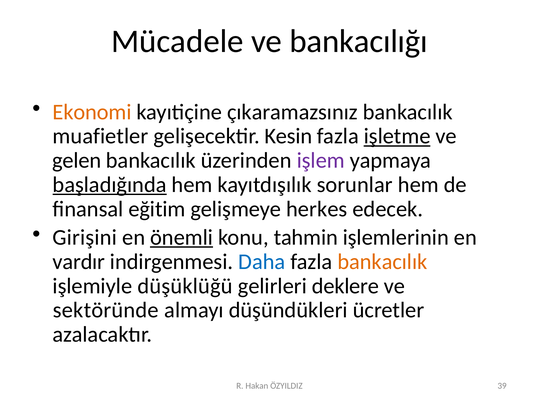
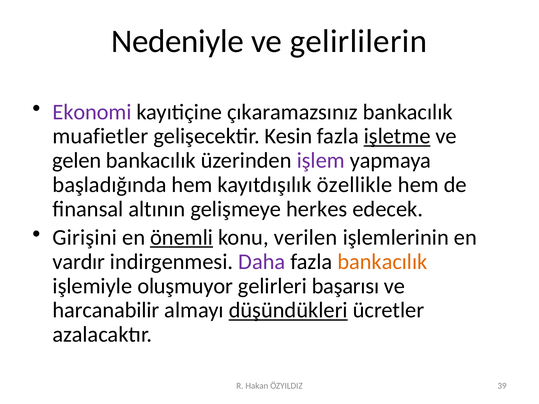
Mücadele: Mücadele -> Nedeniyle
bankacılığı: bankacılığı -> gelirlilerin
Ekonomi colour: orange -> purple
başladığında underline: present -> none
sorunlar: sorunlar -> özellikle
eğitim: eğitim -> altının
tahmin: tahmin -> verilen
Daha colour: blue -> purple
düşüklüğü: düşüklüğü -> oluşmuyor
deklere: deklere -> başarısı
sektöründe: sektöründe -> harcanabilir
düşündükleri underline: none -> present
